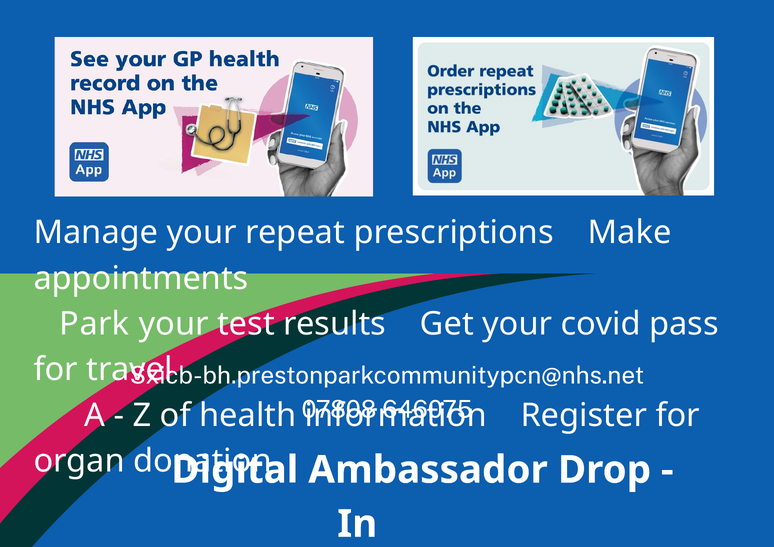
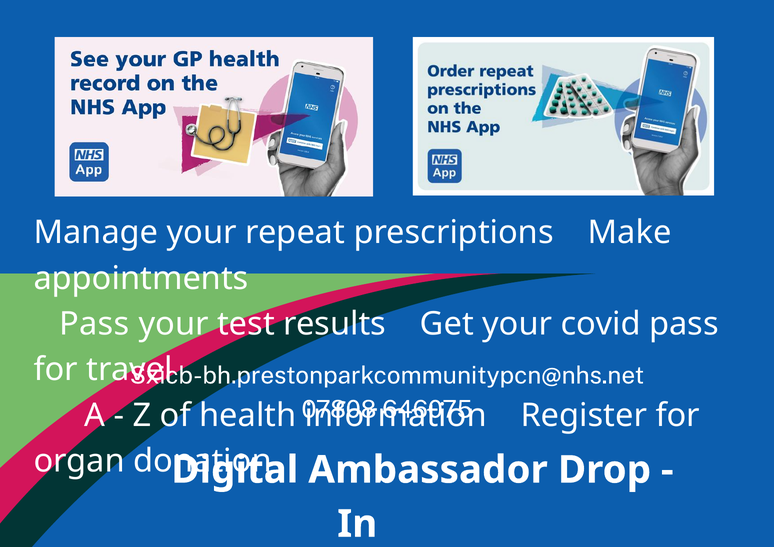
Park at (94, 324): Park -> Pass
